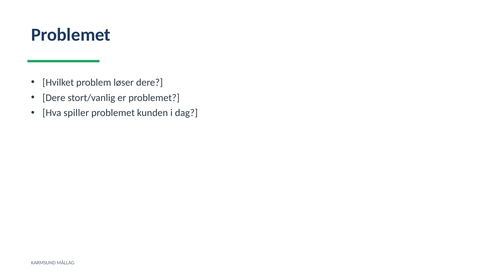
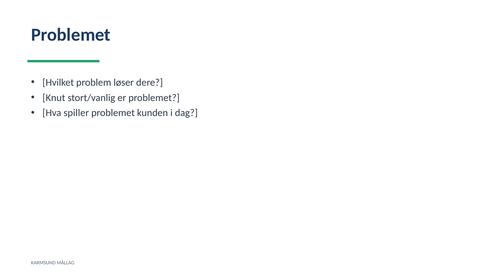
Dere at (54, 98): Dere -> Knut
